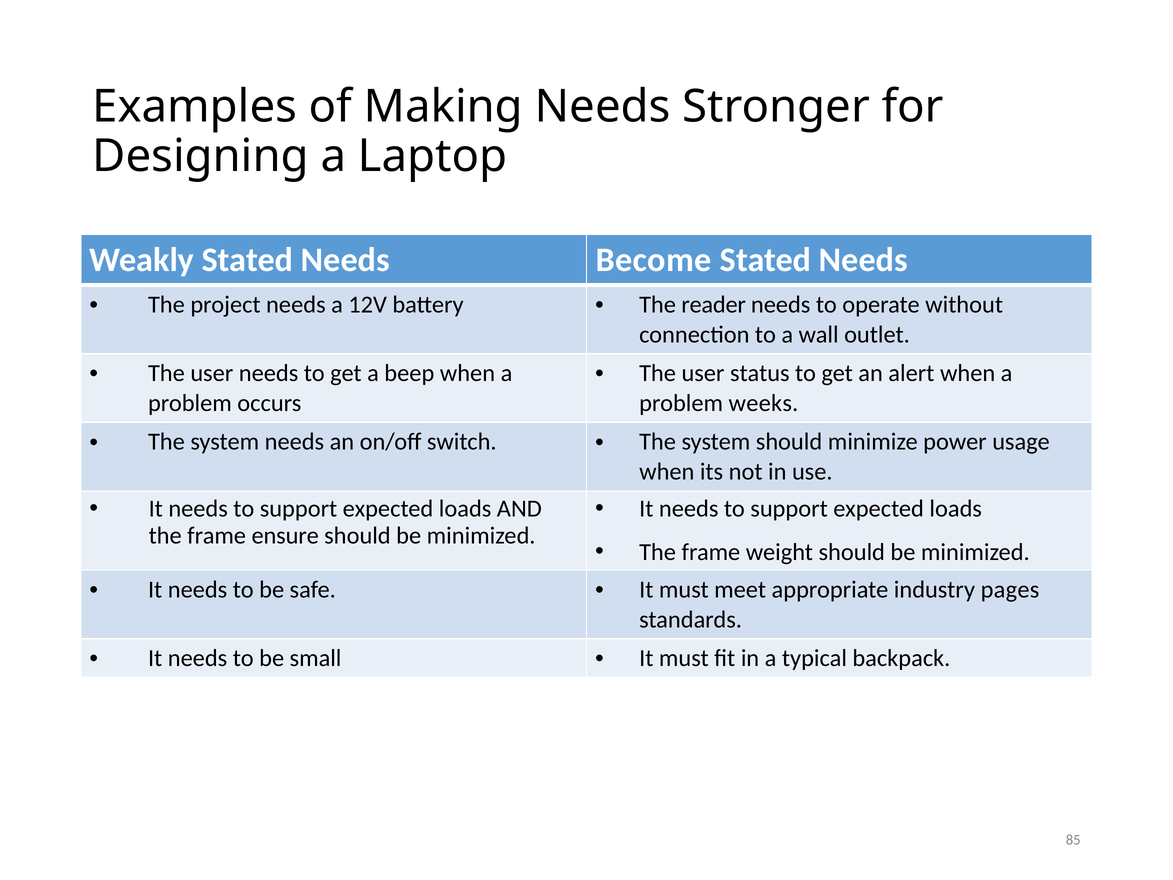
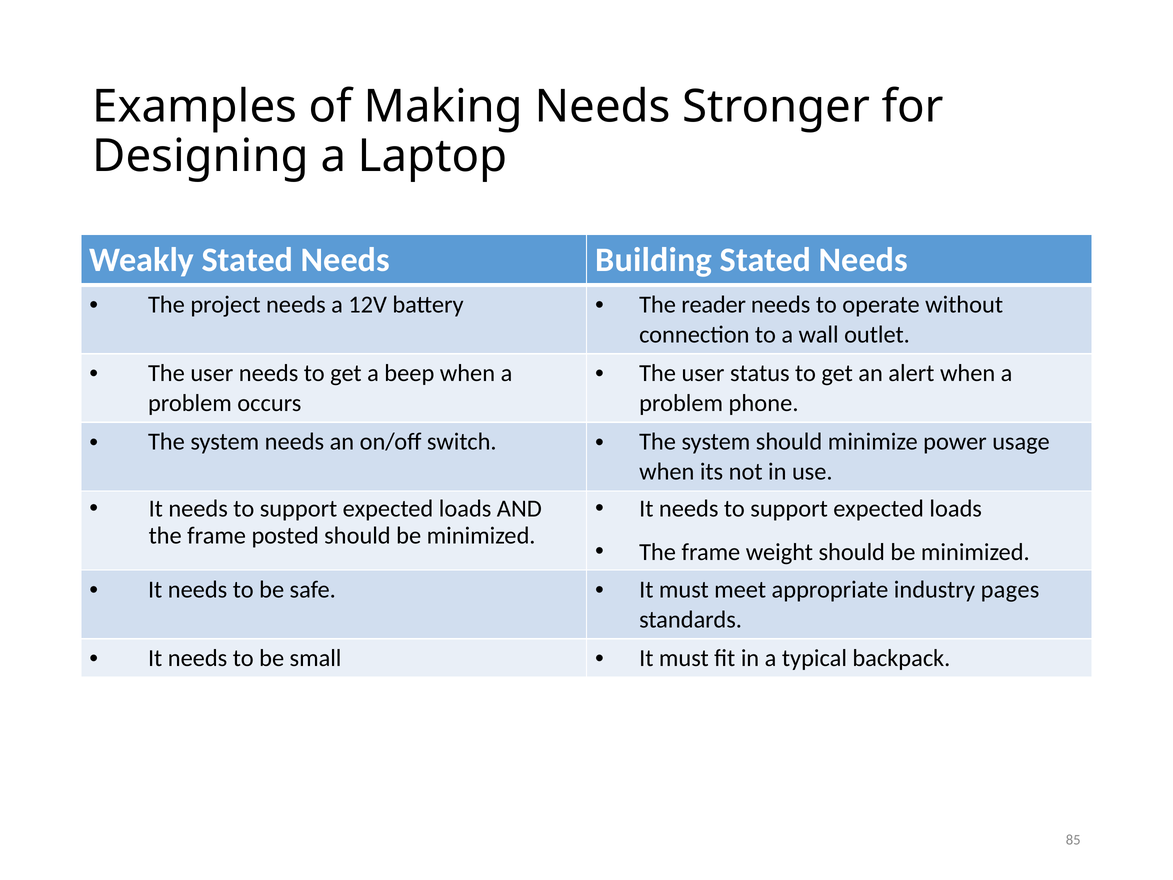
Become: Become -> Building
weeks: weeks -> phone
ensure: ensure -> posted
